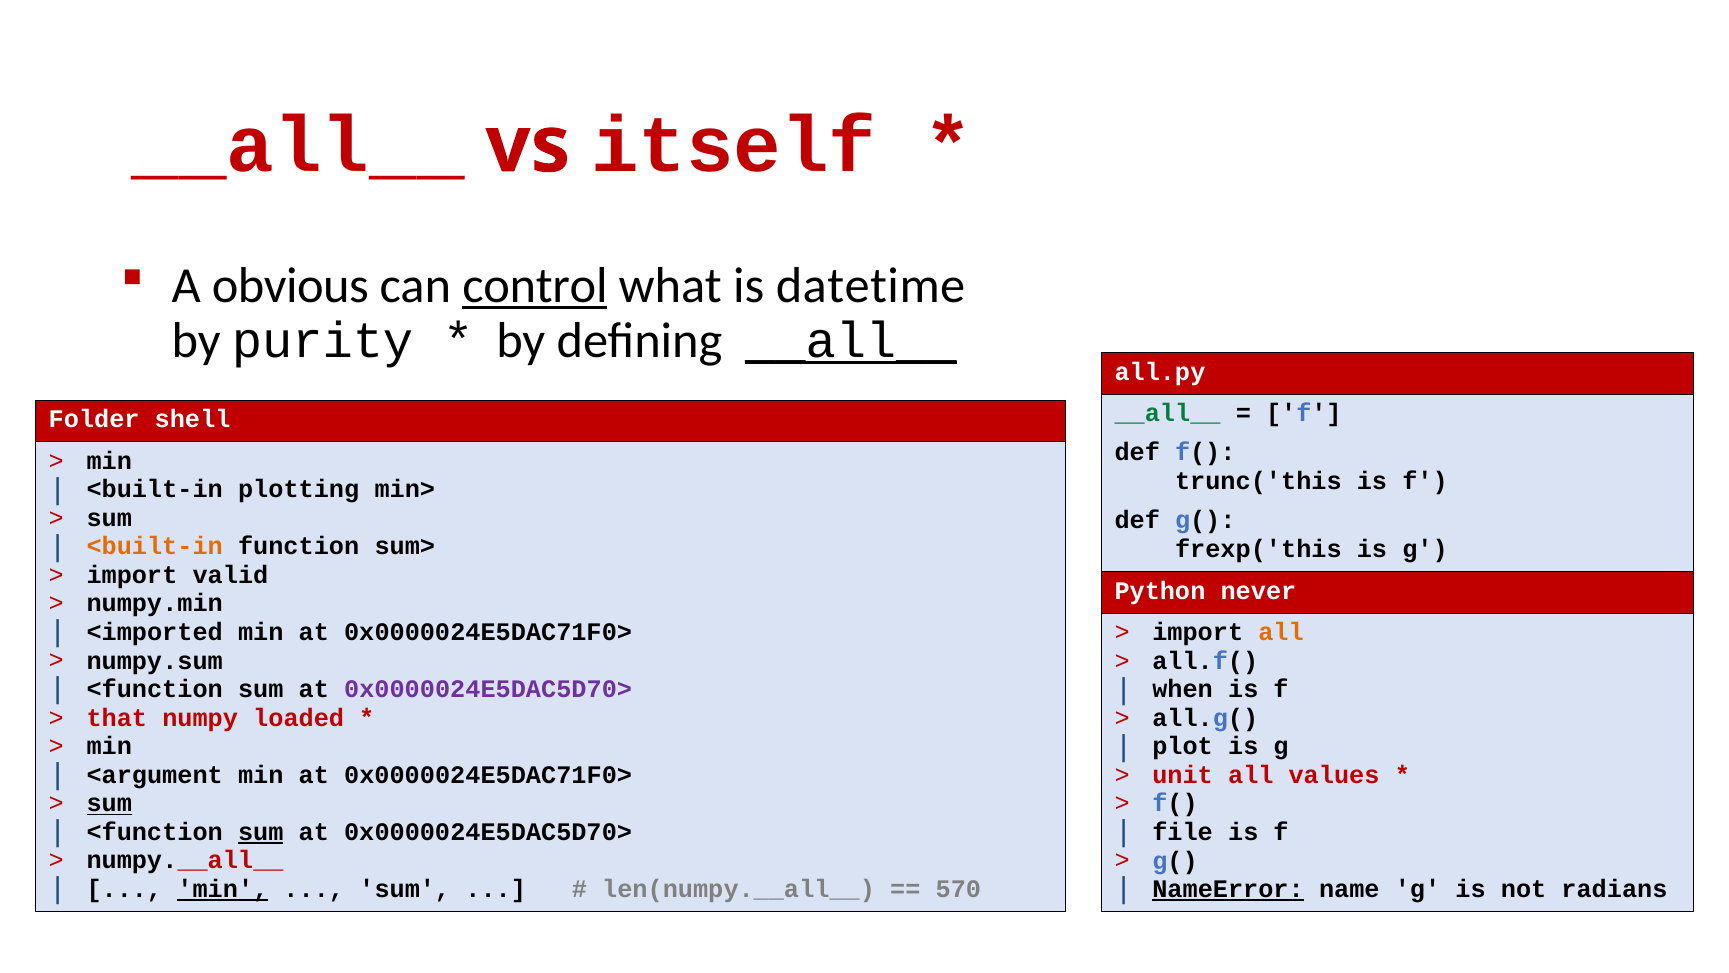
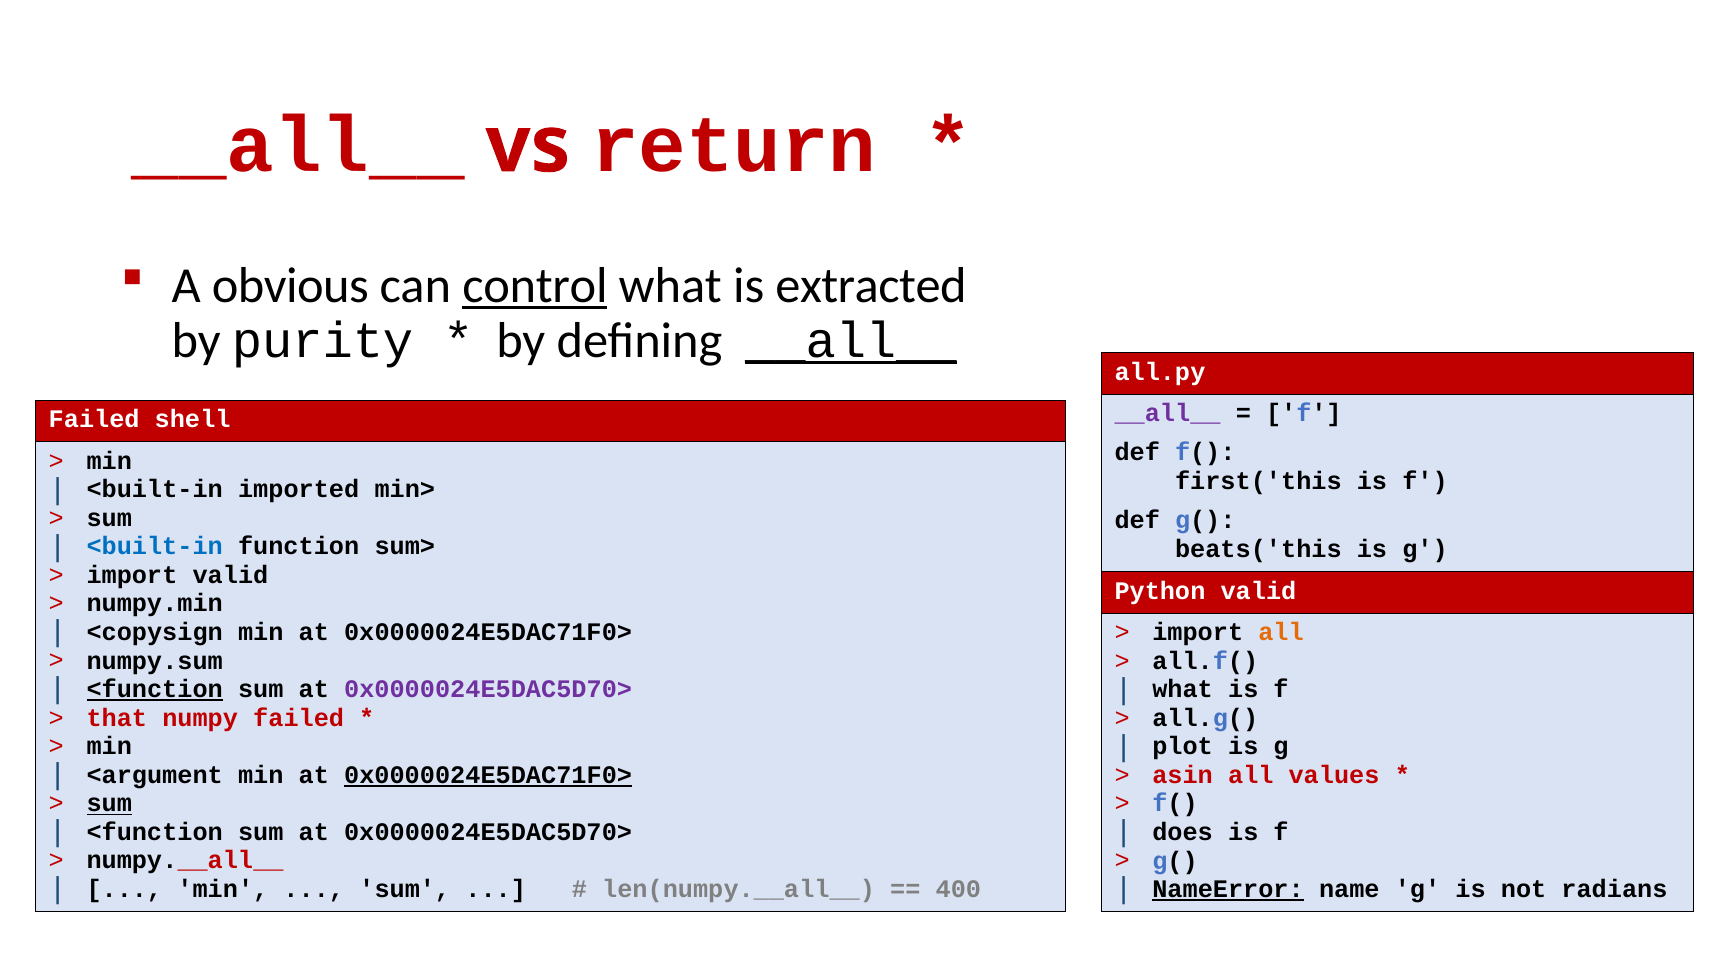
itself: itself -> return
datetime: datetime -> extracted
__all__ at (1168, 413) colour: green -> purple
Folder at (94, 419): Folder -> Failed
trunc('this: trunc('this -> first('this
plotting: plotting -> imported
<built-in at (155, 546) colour: orange -> blue
frexp('this: frexp('this -> beats('this
Python never: never -> valid
<imported: <imported -> <copysign
<function at (155, 689) underline: none -> present
when at (1183, 689): when -> what
numpy loaded: loaded -> failed
0x0000024E5DAC71F0> at (488, 775) underline: none -> present
unit: unit -> asin
sum at (261, 832) underline: present -> none
file: file -> does
min at (223, 889) underline: present -> none
570: 570 -> 400
